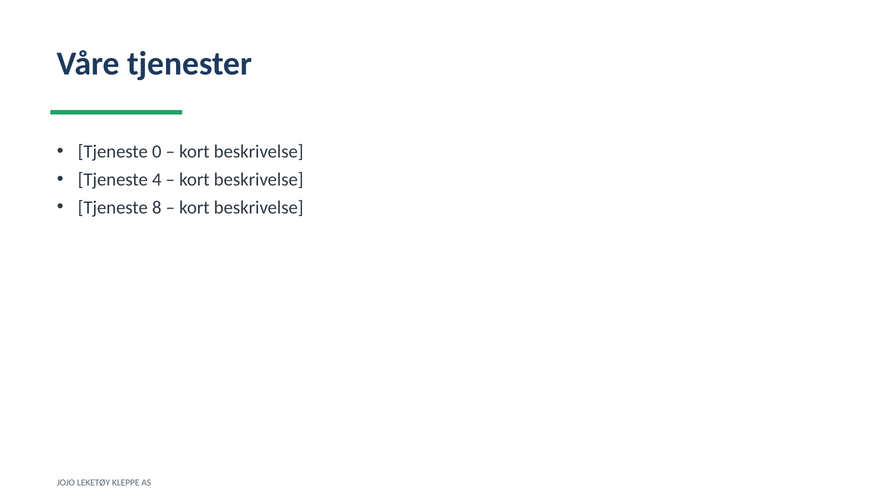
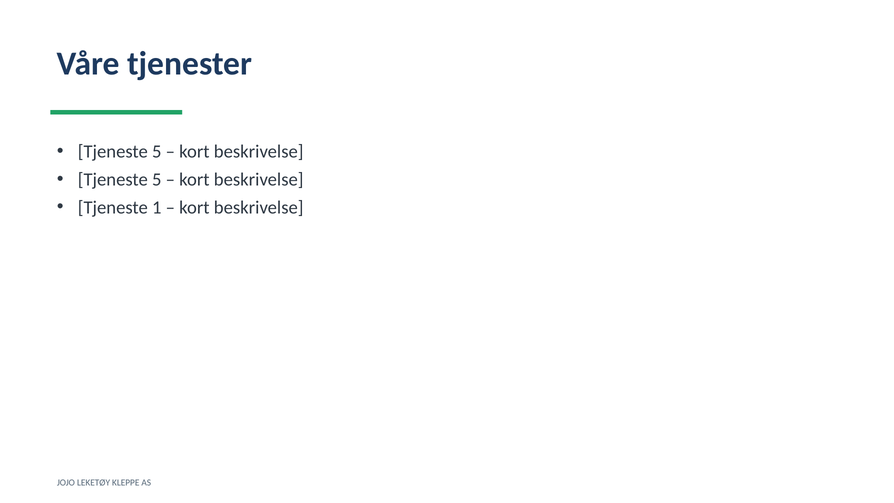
0 at (157, 151): 0 -> 5
4 at (157, 179): 4 -> 5
8: 8 -> 1
